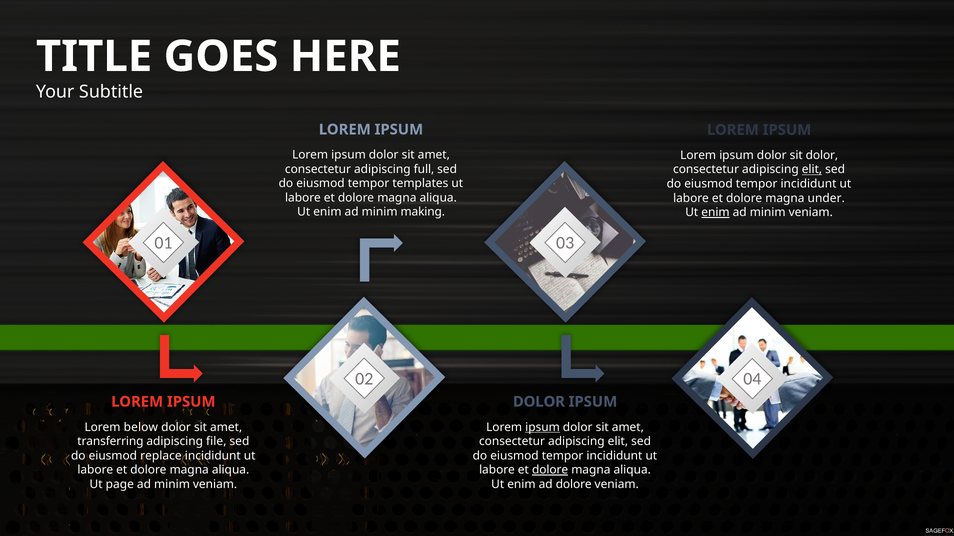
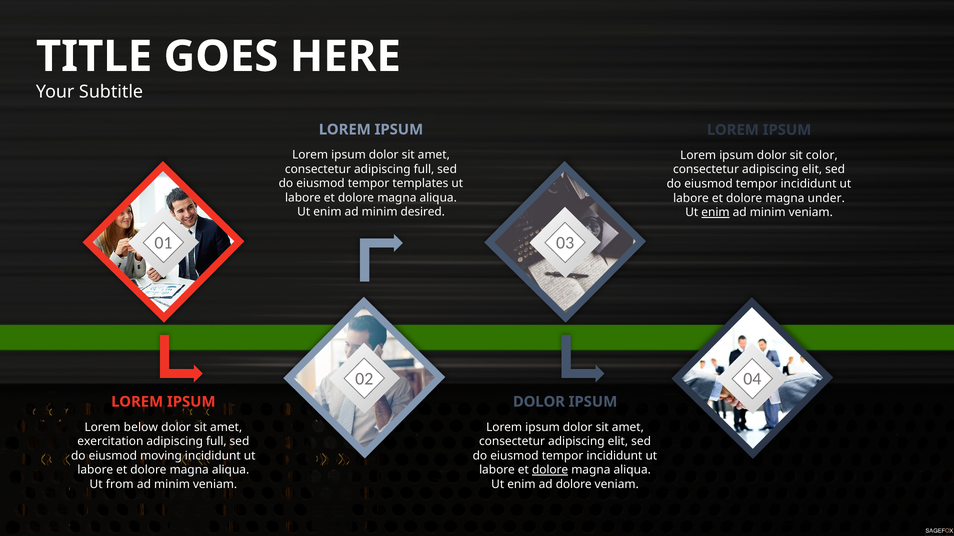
sit dolor: dolor -> color
elit at (812, 170) underline: present -> none
making: making -> desired
ipsum at (543, 428) underline: present -> none
transferring: transferring -> exercitation
file at (216, 442): file -> full
replace: replace -> moving
page: page -> from
